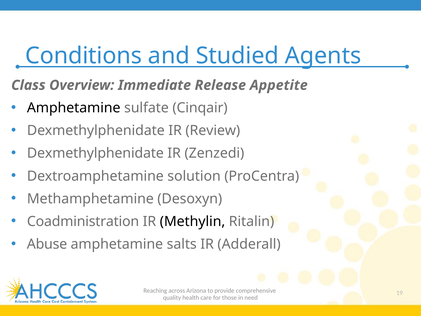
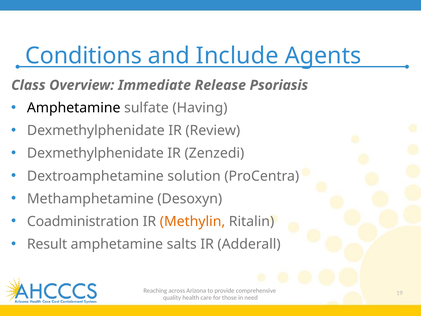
Studied: Studied -> Include
Appetite: Appetite -> Psoriasis
Cinqair: Cinqair -> Having
Methylin colour: black -> orange
Abuse: Abuse -> Result
